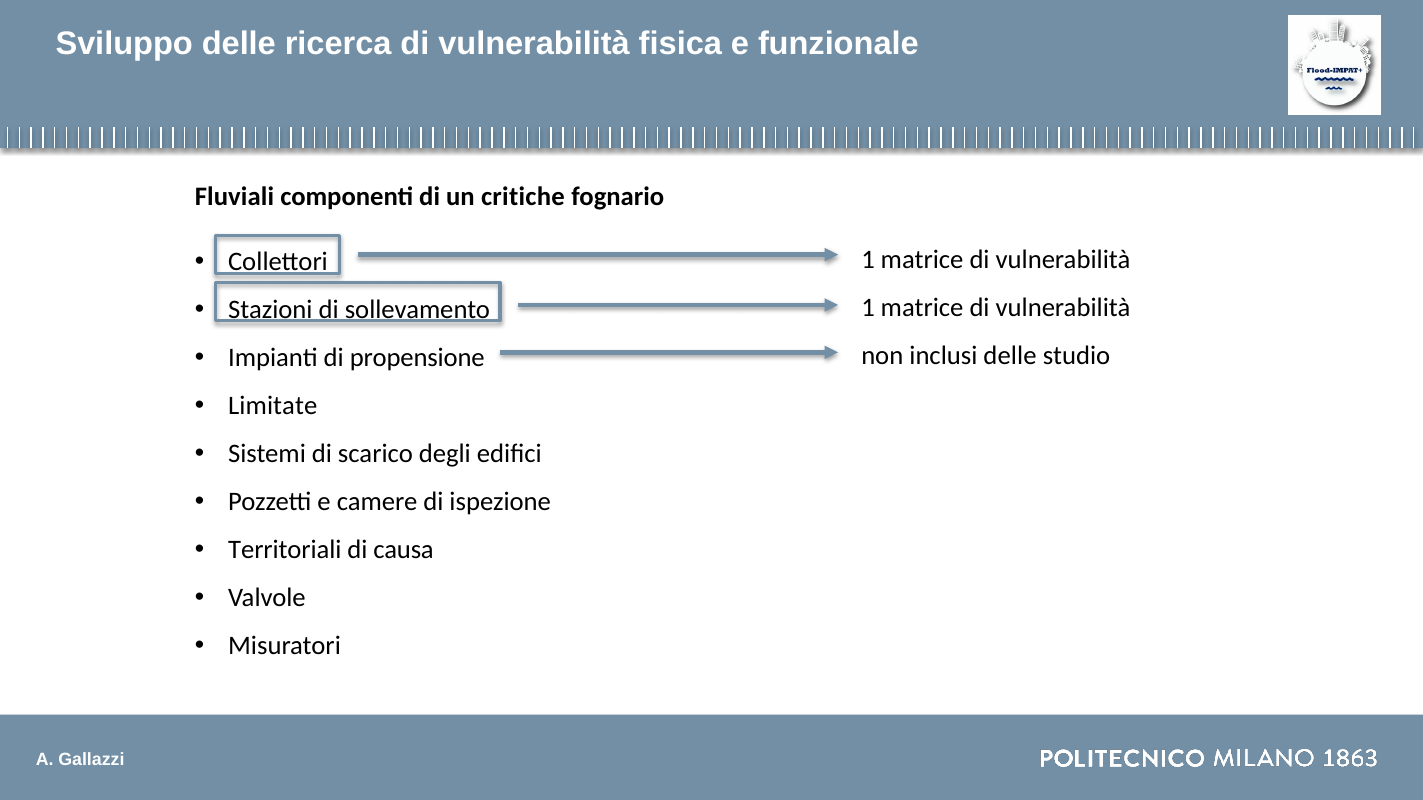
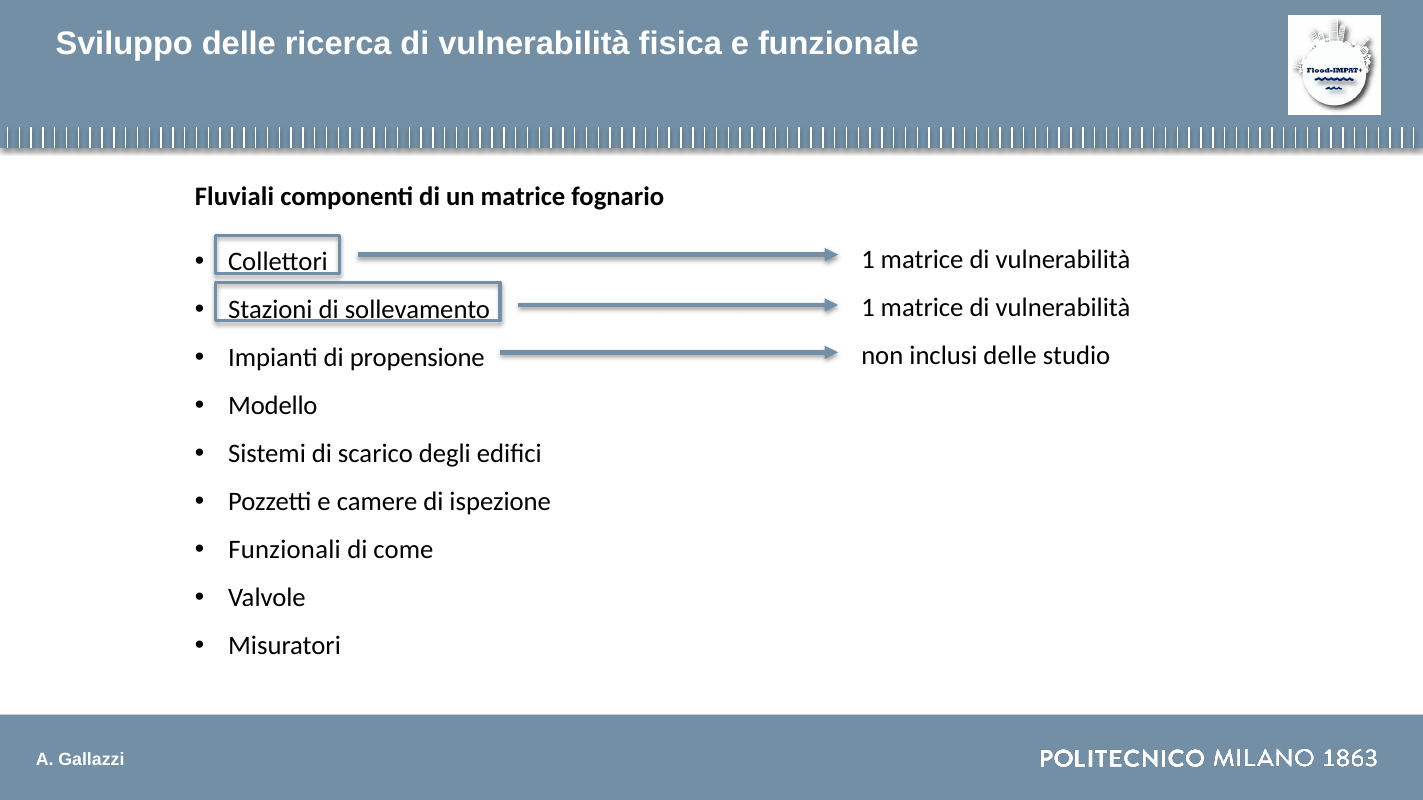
un critiche: critiche -> matrice
Limitate: Limitate -> Modello
Territoriali: Territoriali -> Funzionali
causa: causa -> come
